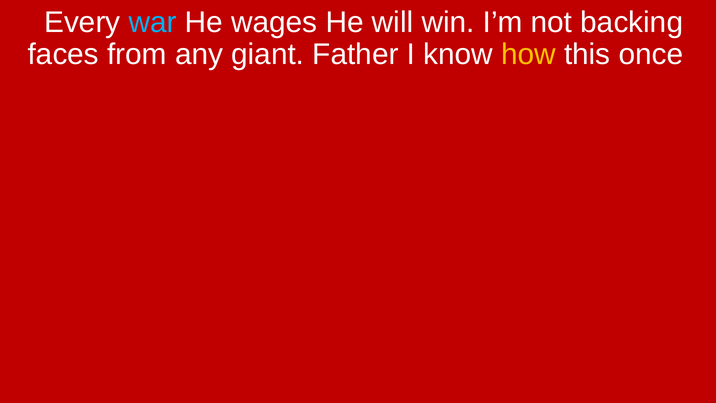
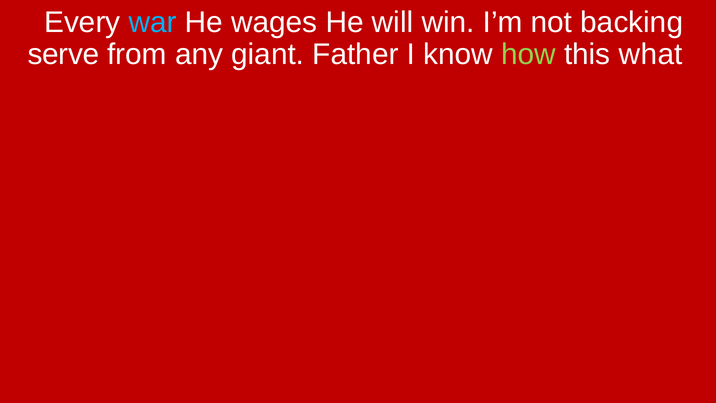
faces: faces -> serve
how colour: yellow -> light green
once: once -> what
